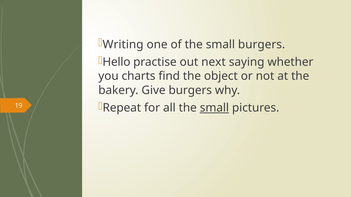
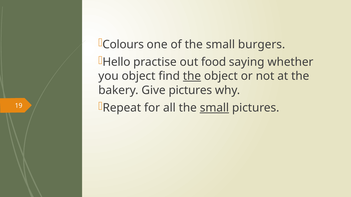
Writing: Writing -> Colours
next: next -> food
you charts: charts -> object
the at (192, 76) underline: none -> present
Give burgers: burgers -> pictures
